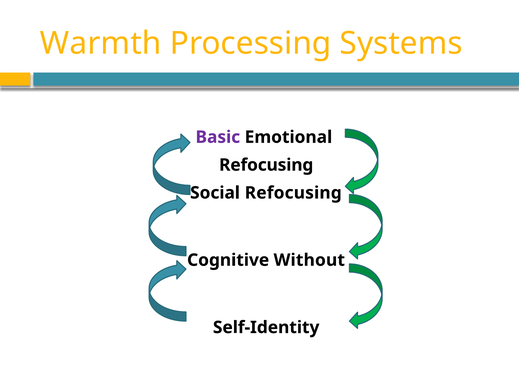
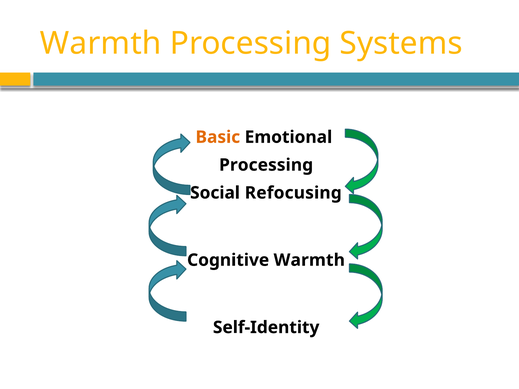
Basic colour: purple -> orange
Refocusing at (266, 165): Refocusing -> Processing
Cognitive Without: Without -> Warmth
